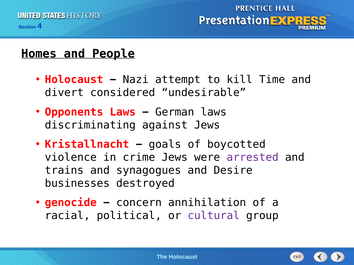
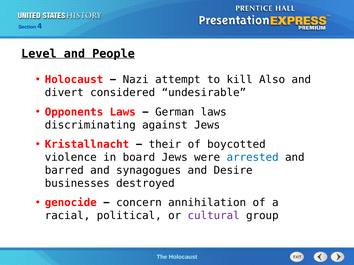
Homes: Homes -> Level
Time: Time -> Also
goals: goals -> their
crime: crime -> board
arrested colour: purple -> blue
trains: trains -> barred
